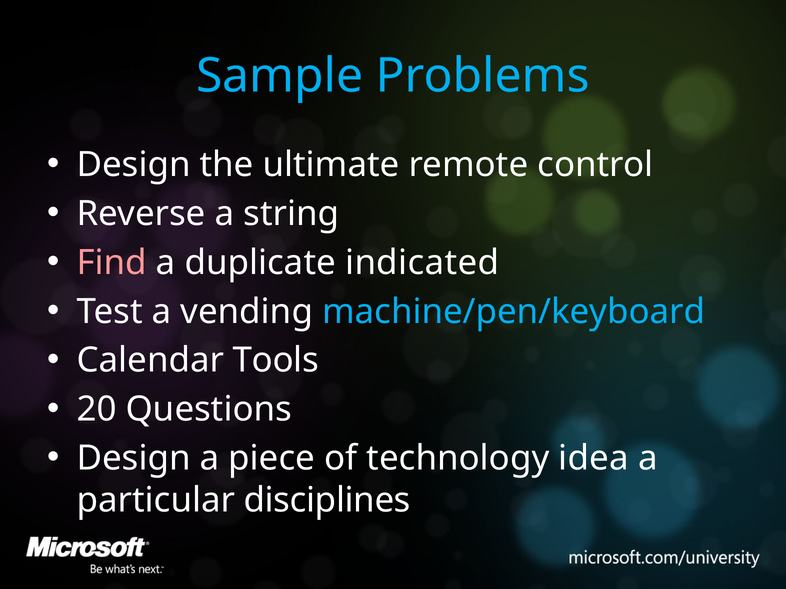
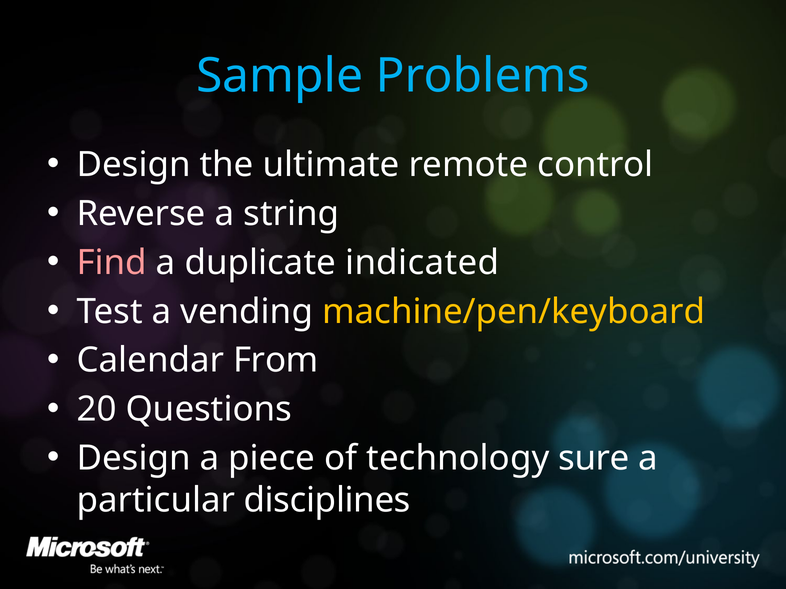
machine/pen/keyboard colour: light blue -> yellow
Tools: Tools -> From
idea: idea -> sure
